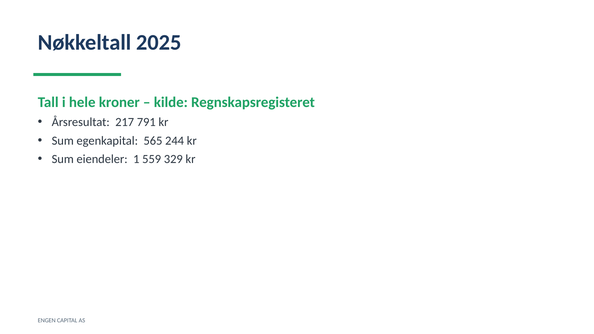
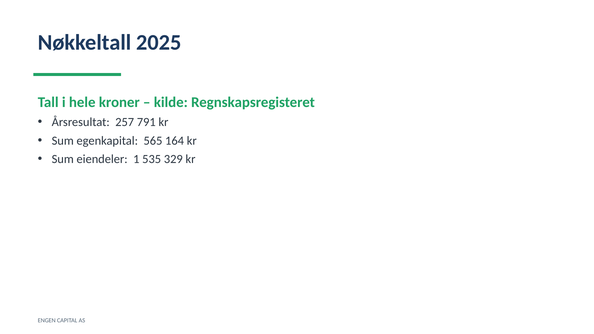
217: 217 -> 257
244: 244 -> 164
559: 559 -> 535
